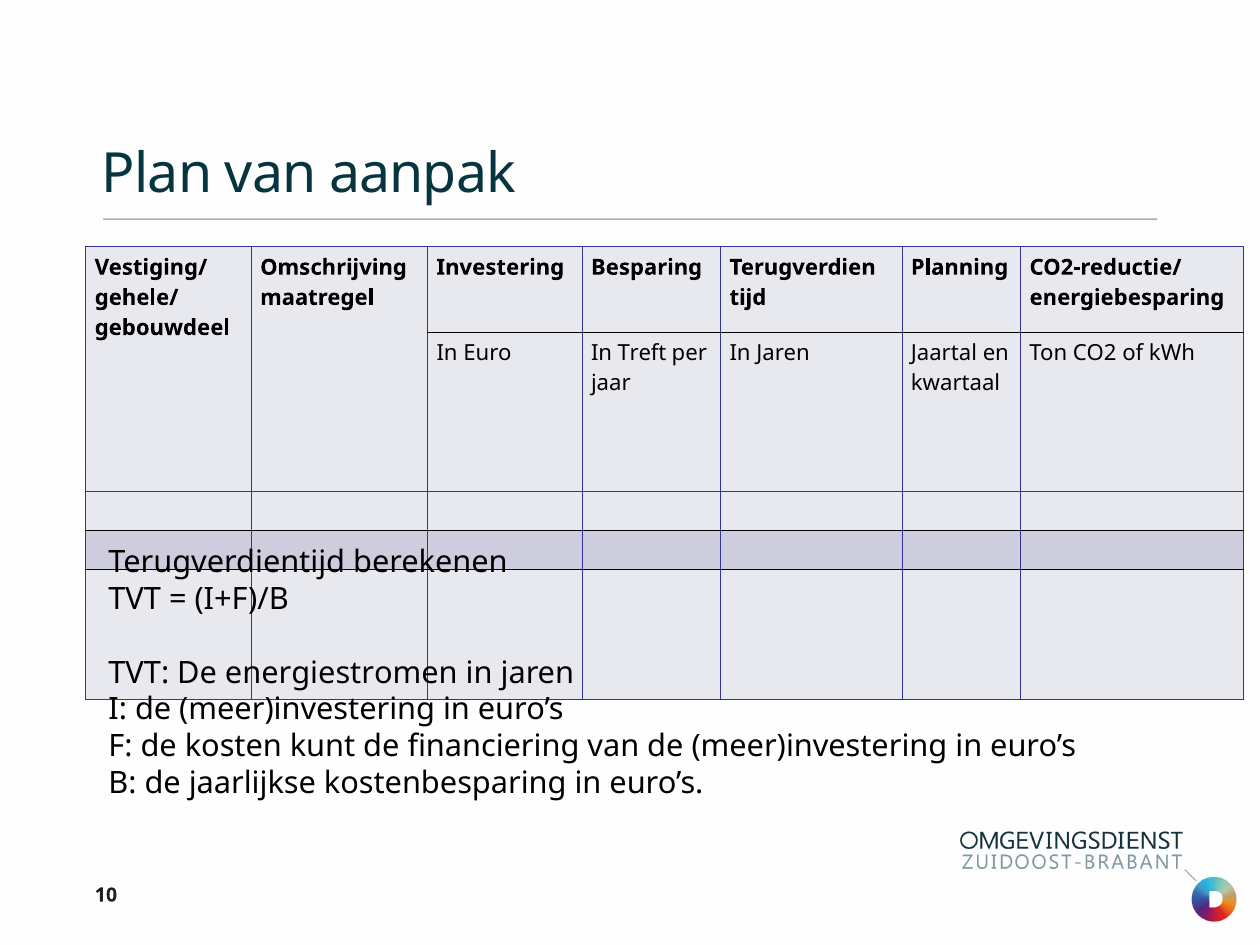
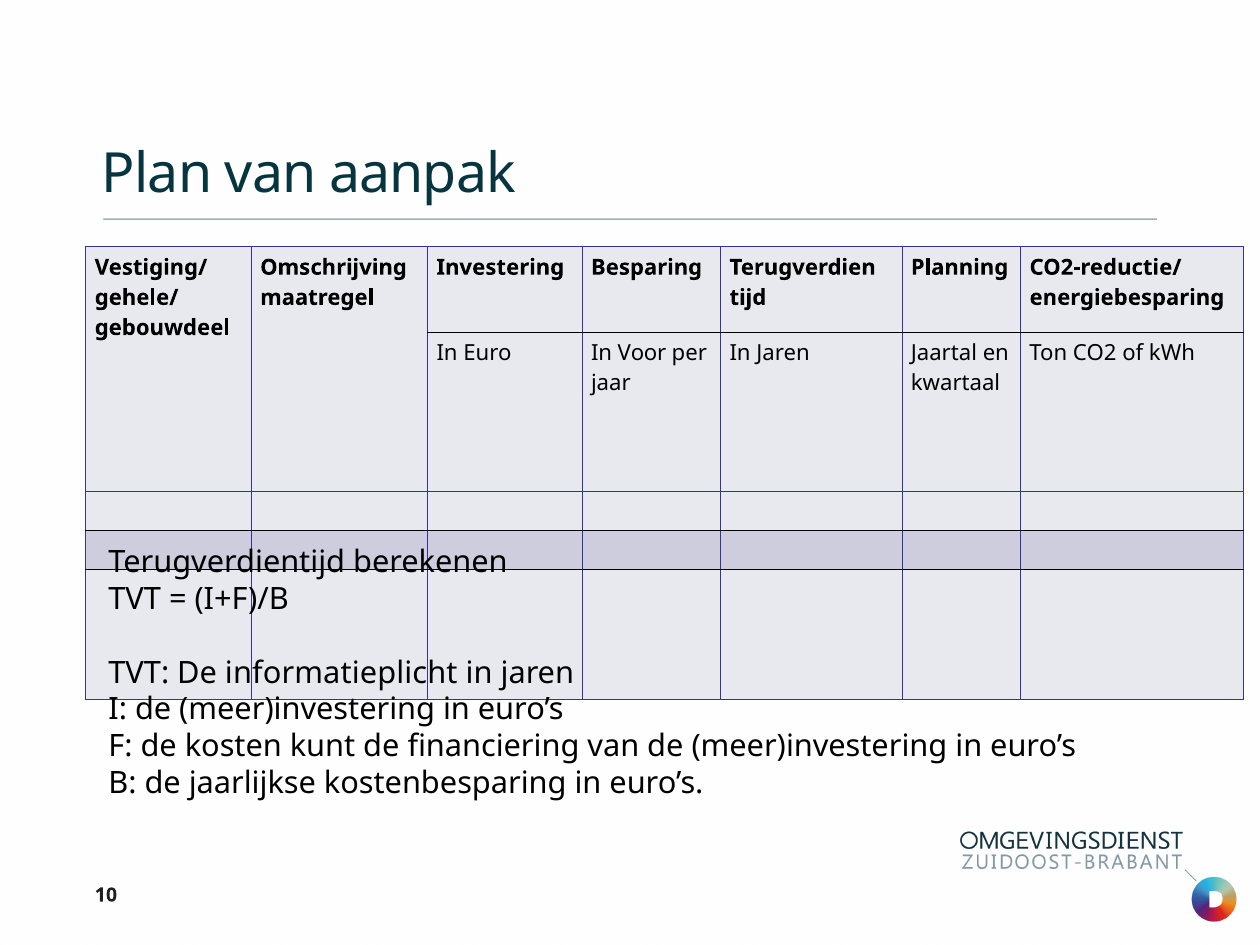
Treft: Treft -> Voor
energiestromen: energiestromen -> informatieplicht
